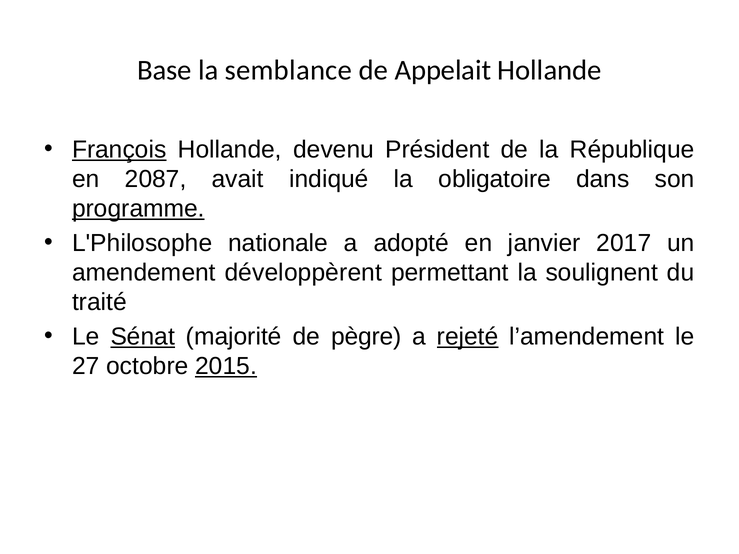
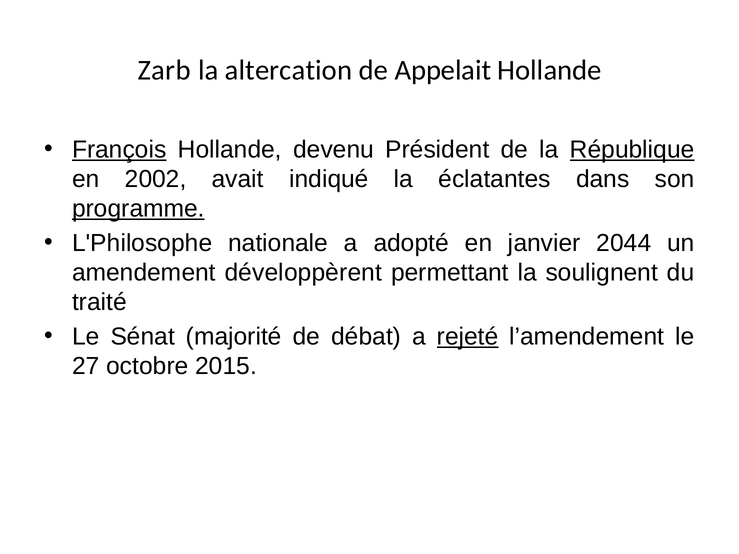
Base: Base -> Zarb
semblance: semblance -> altercation
République underline: none -> present
2087: 2087 -> 2002
obligatoire: obligatoire -> éclatantes
2017: 2017 -> 2044
Sénat underline: present -> none
pègre: pègre -> débat
2015 underline: present -> none
